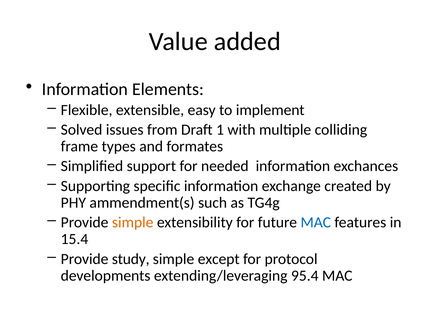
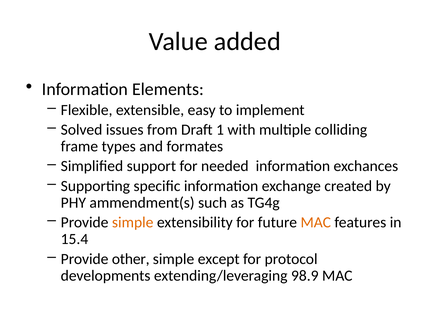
MAC at (316, 223) colour: blue -> orange
study: study -> other
95.4: 95.4 -> 98.9
